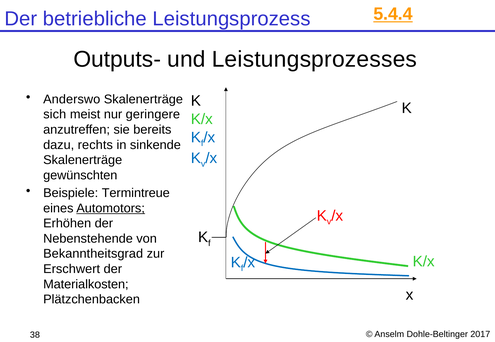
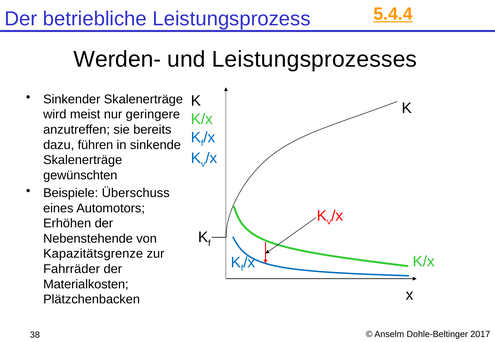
Outputs-: Outputs- -> Werden-
Anderswo: Anderswo -> Sinkender
sich: sich -> wird
rechts: rechts -> führen
Termintreue: Termintreue -> Überschuss
Automotors underline: present -> none
Bekanntheitsgrad: Bekanntheitsgrad -> Kapazitätsgrenze
Erschwert: Erschwert -> Fahrräder
